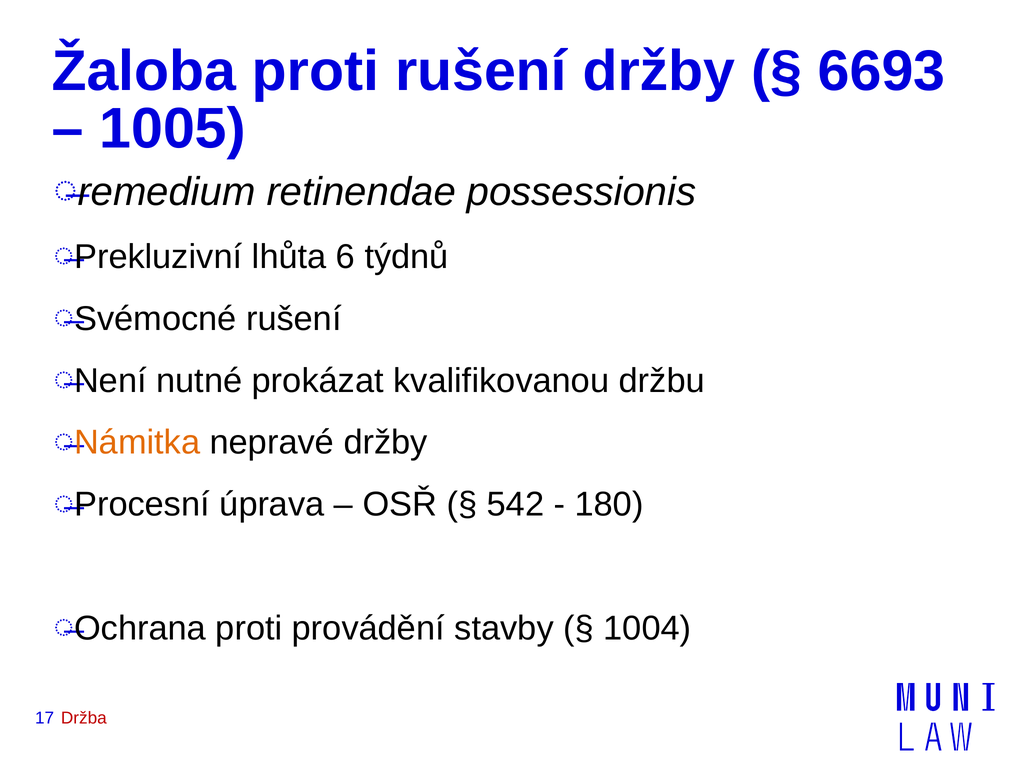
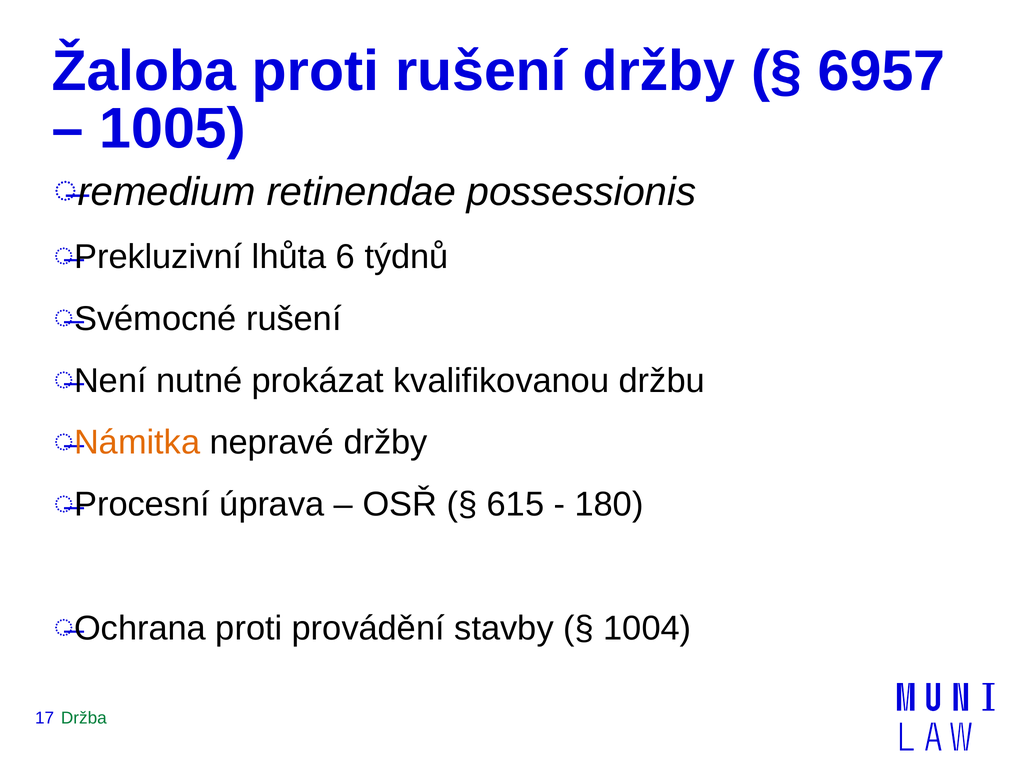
6693: 6693 -> 6957
542: 542 -> 615
Držba colour: red -> green
